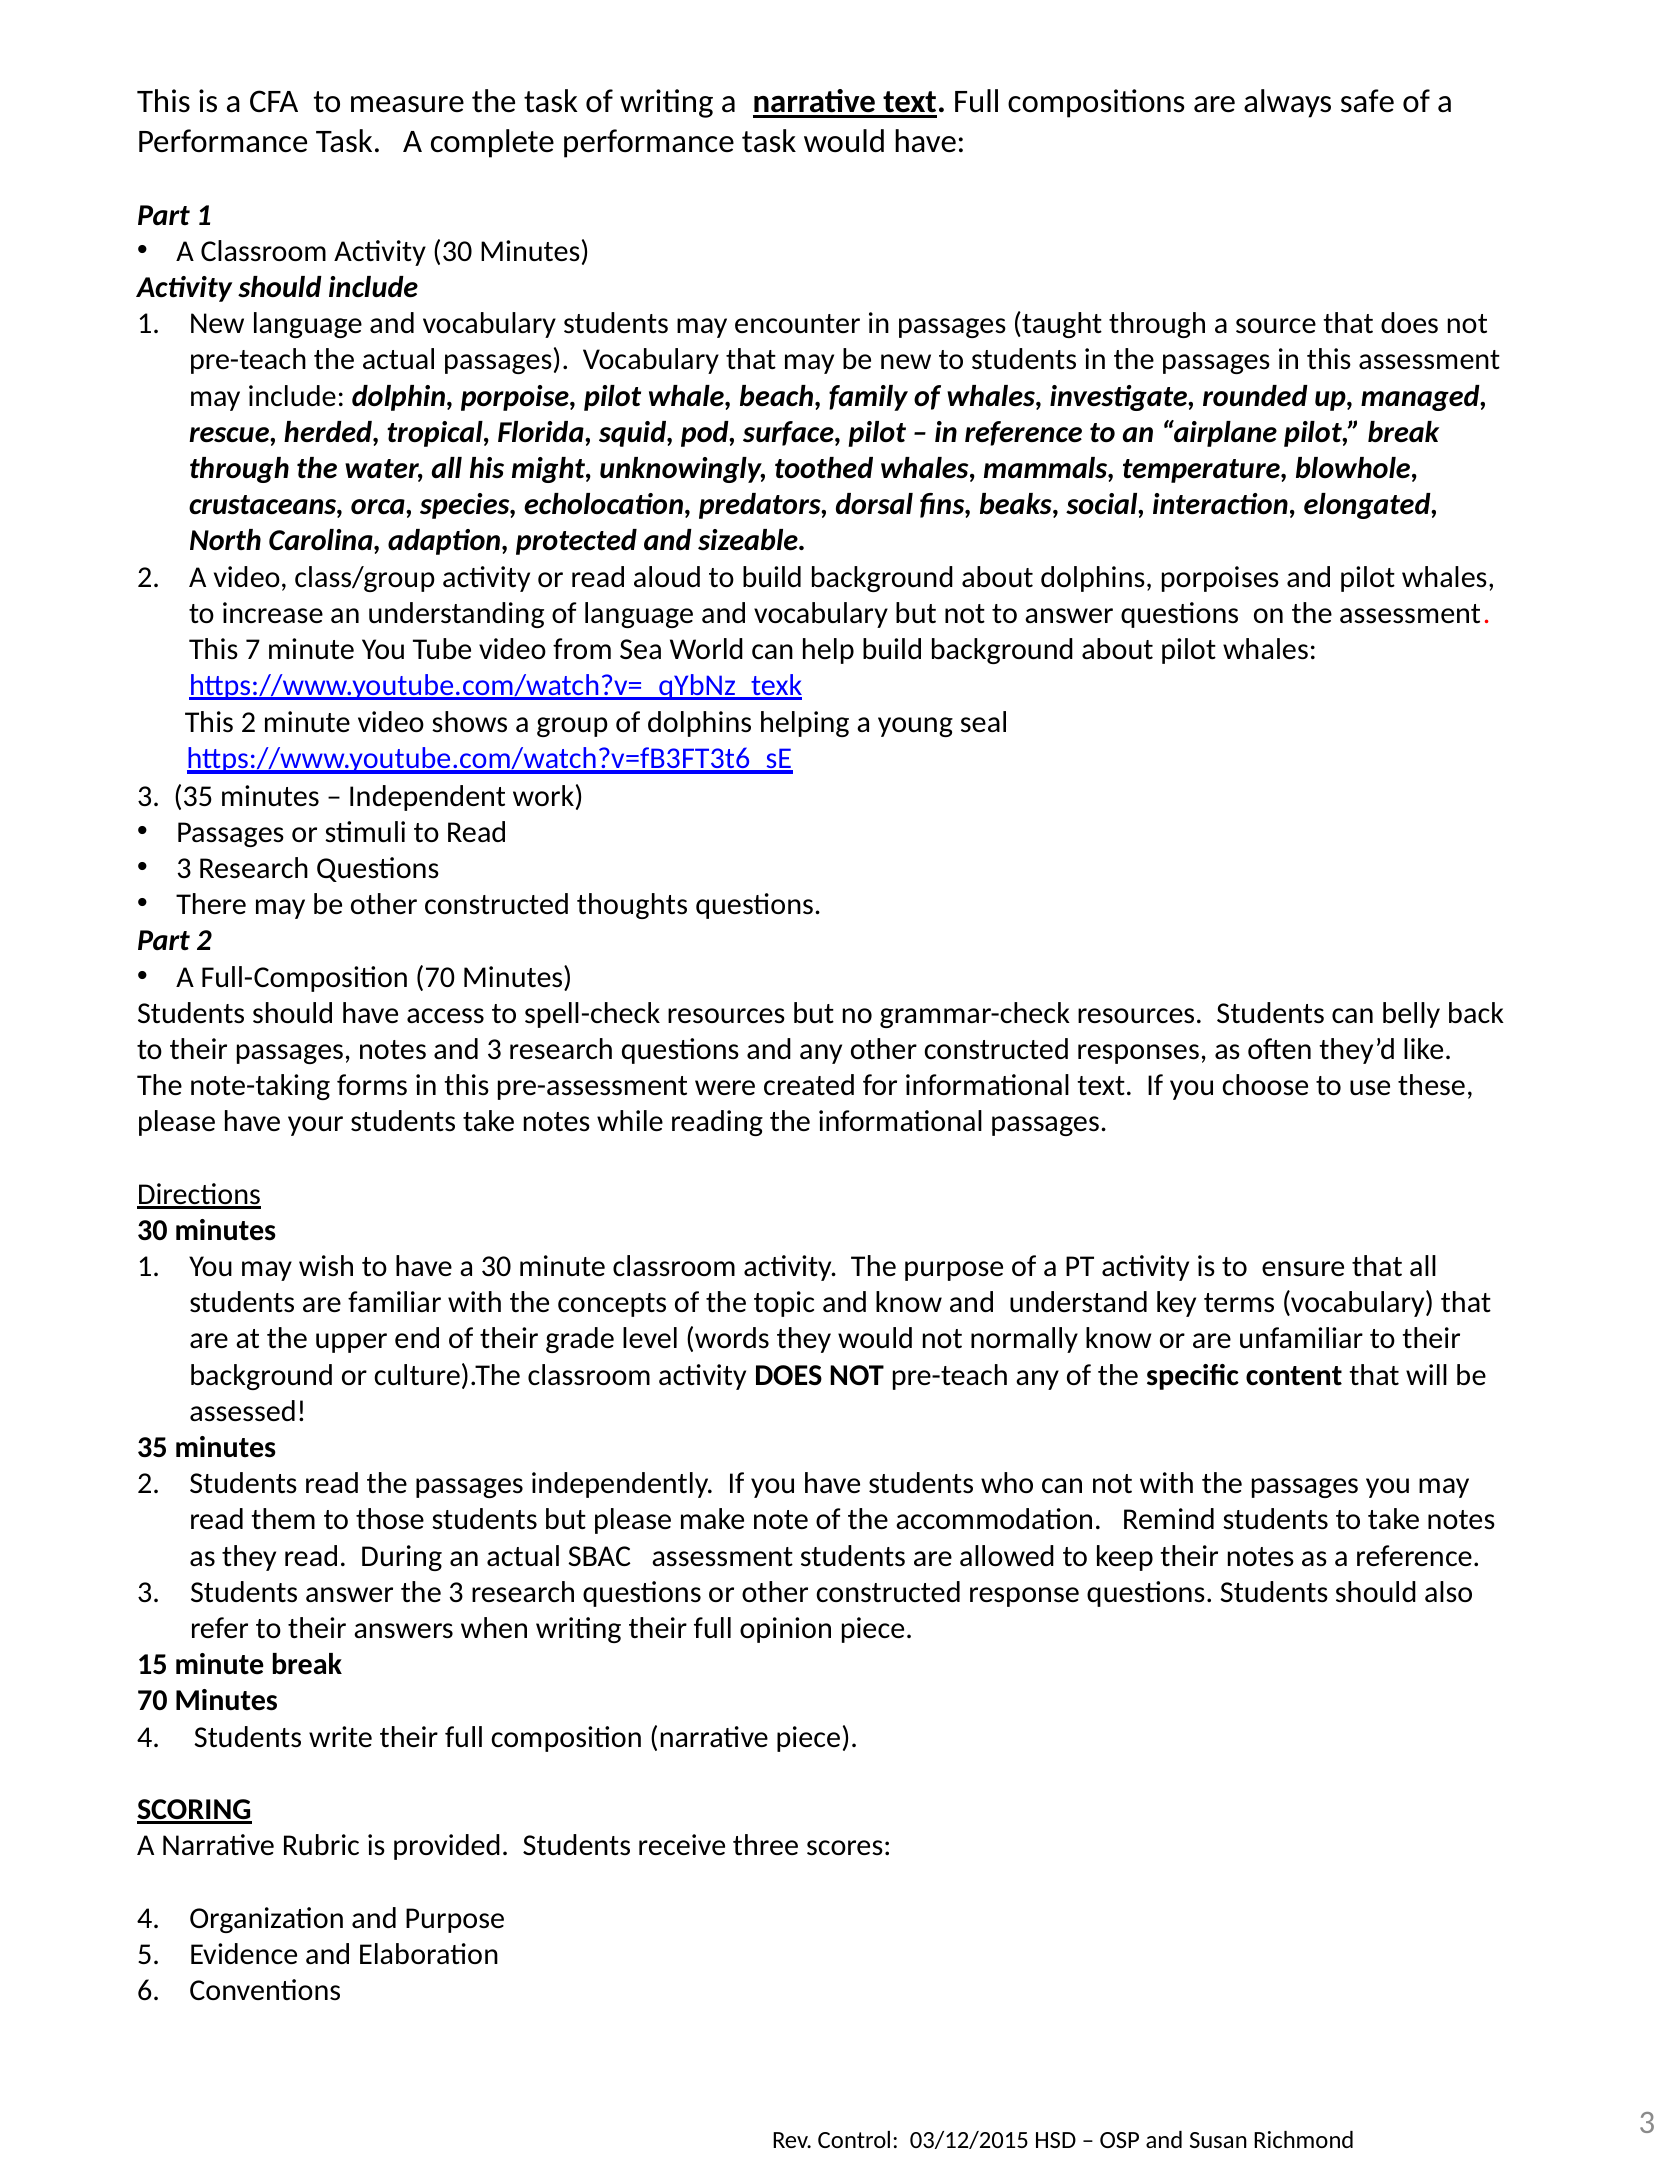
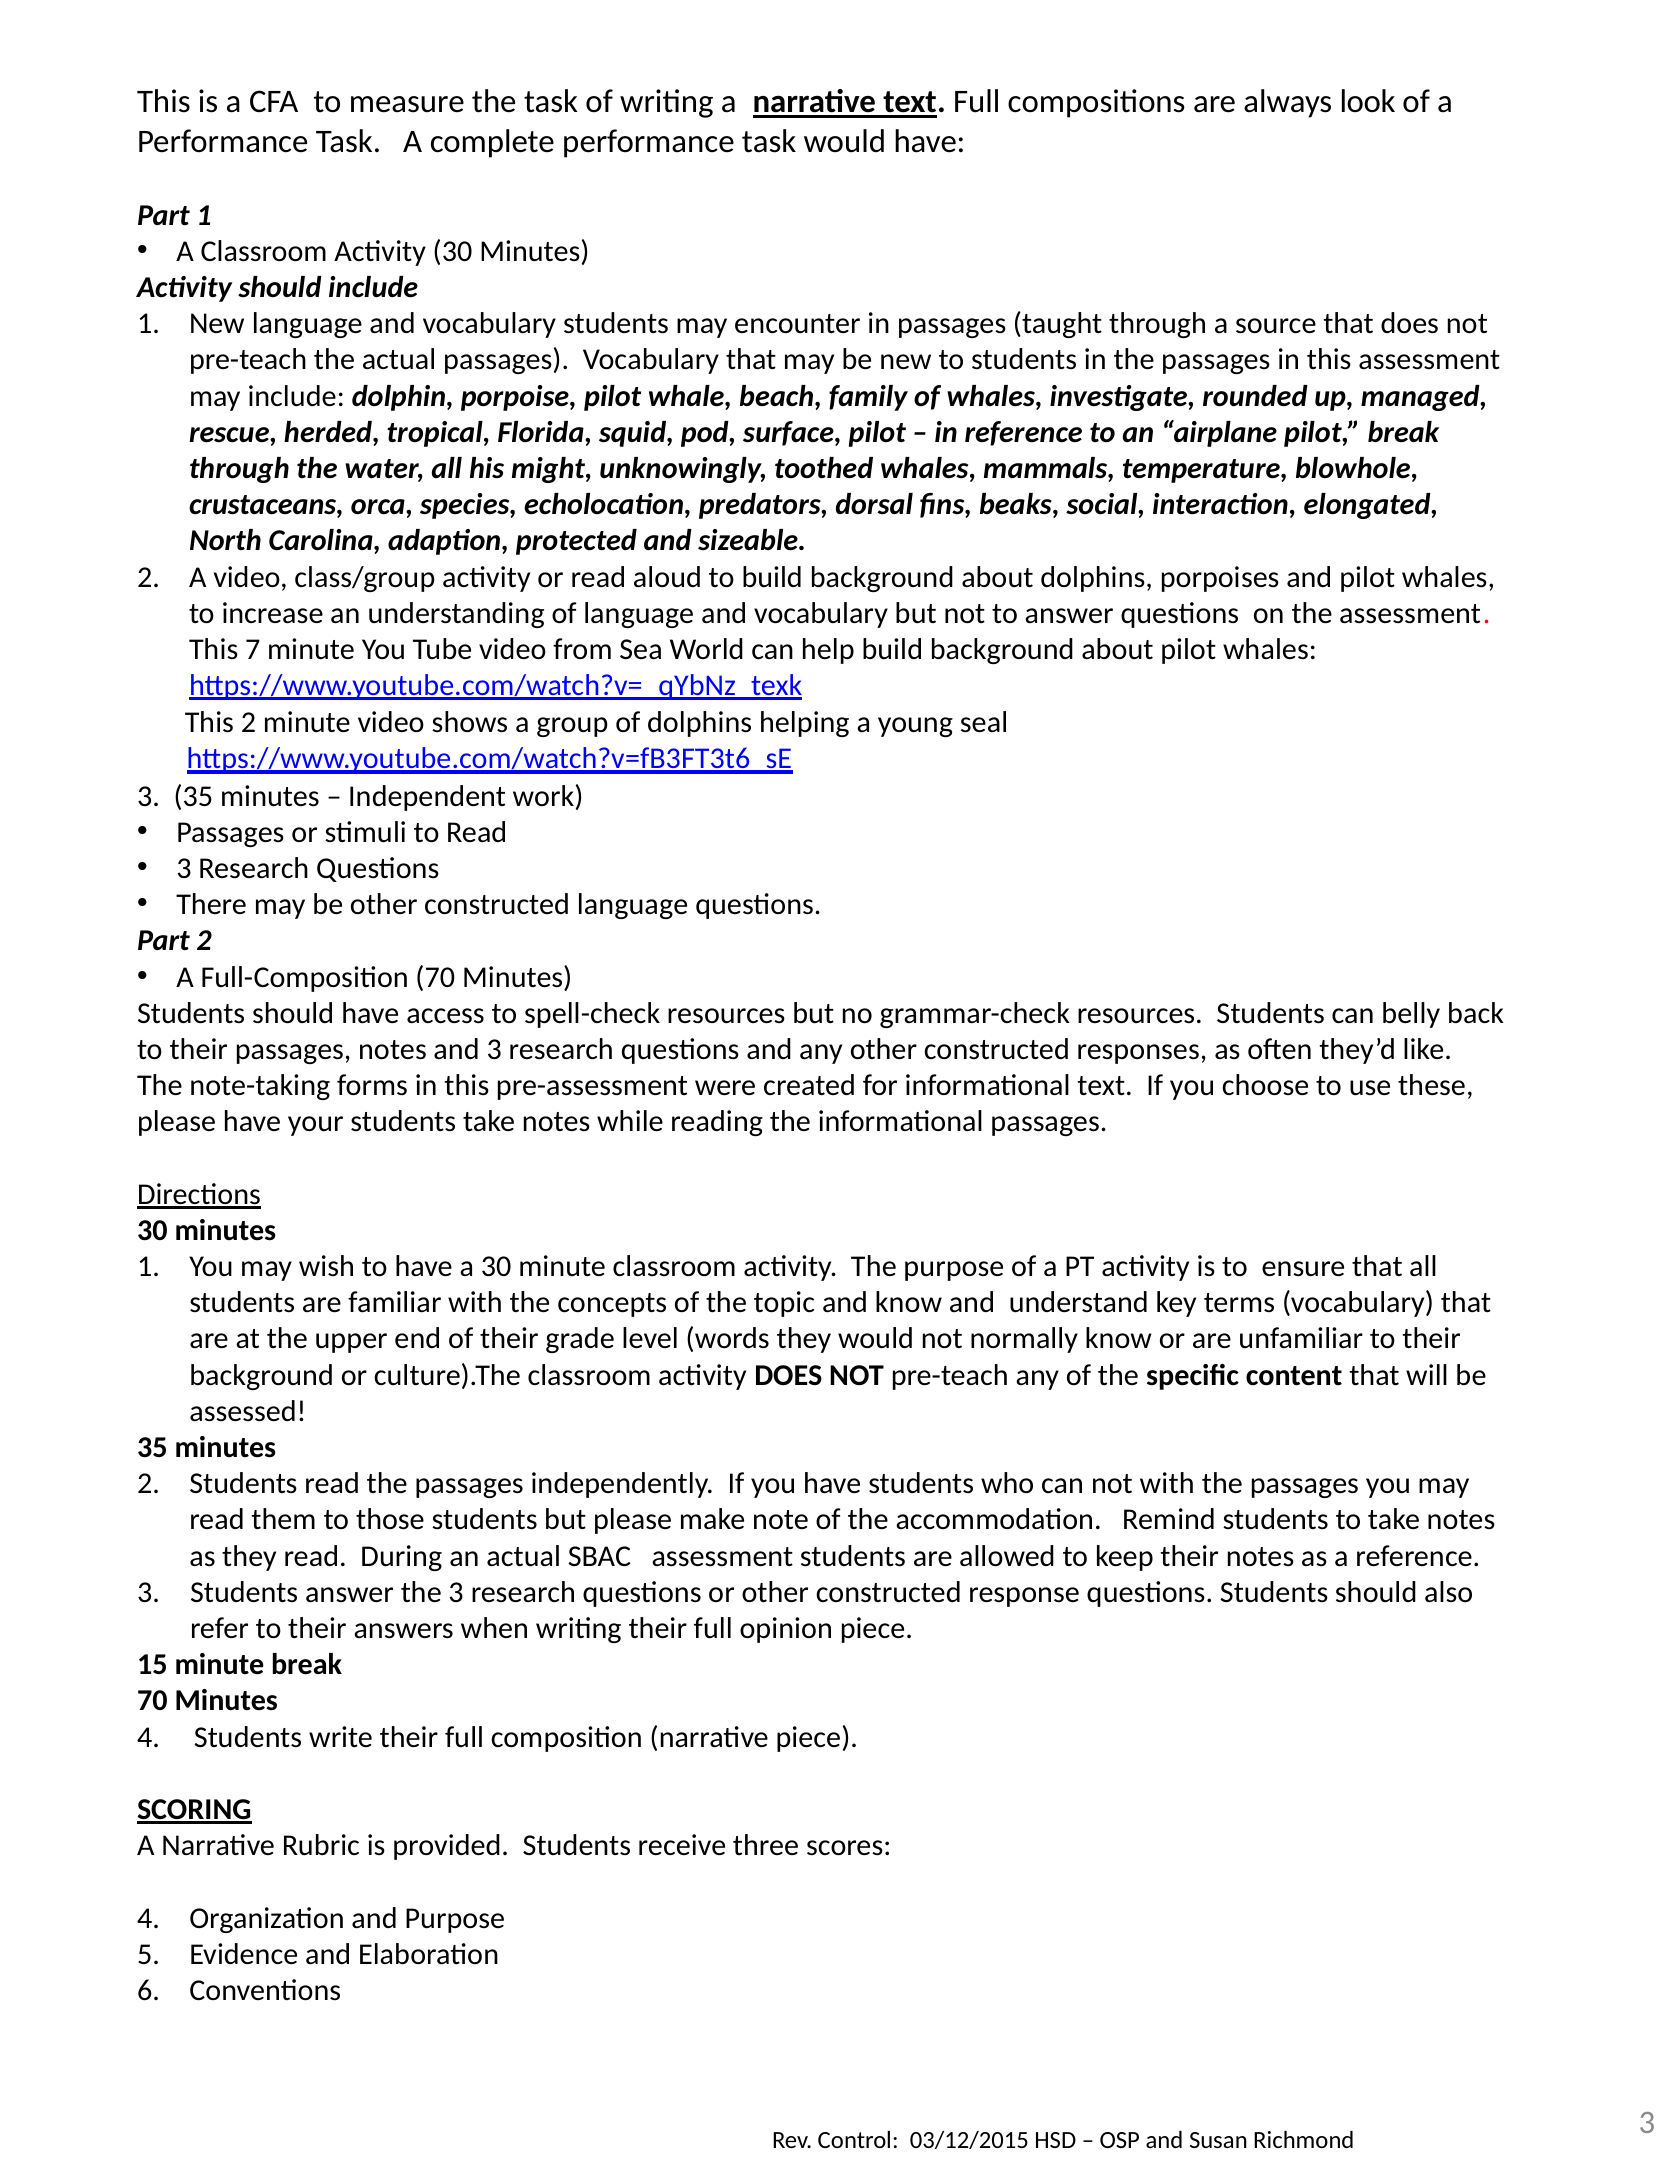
safe: safe -> look
constructed thoughts: thoughts -> language
